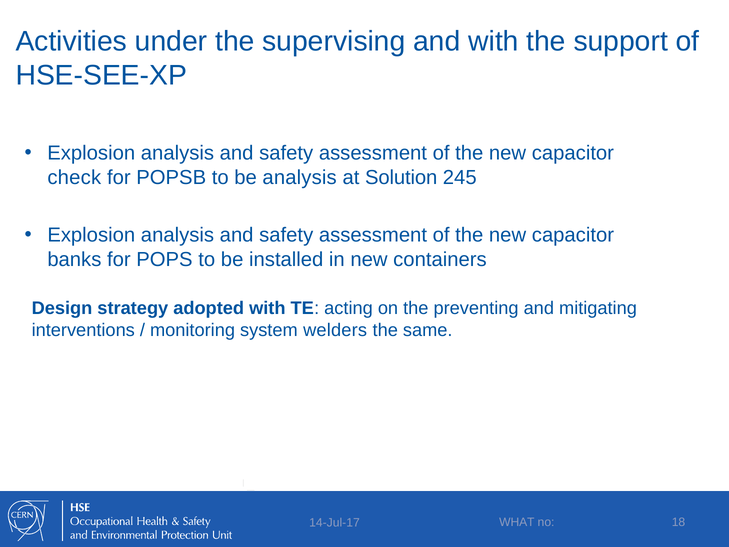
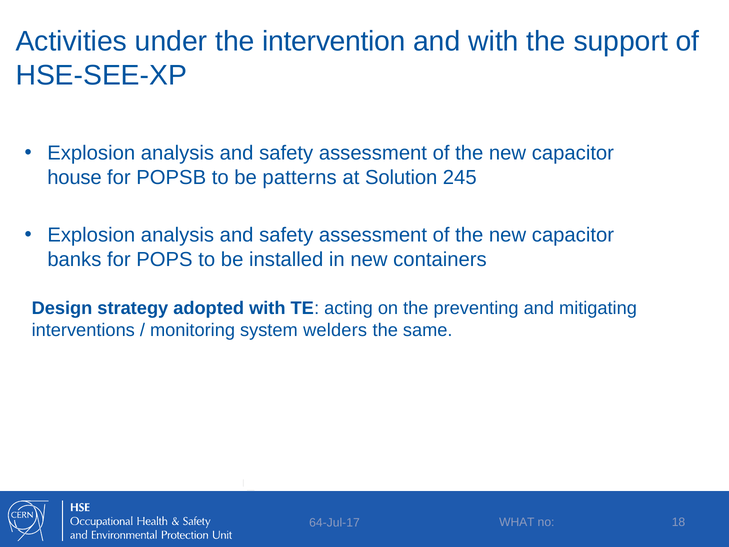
supervising: supervising -> intervention
check: check -> house
be analysis: analysis -> patterns
14-Jul-17: 14-Jul-17 -> 64-Jul-17
